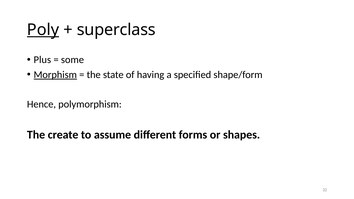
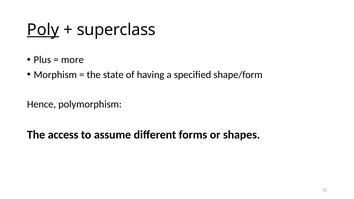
some: some -> more
Morphism underline: present -> none
create: create -> access
